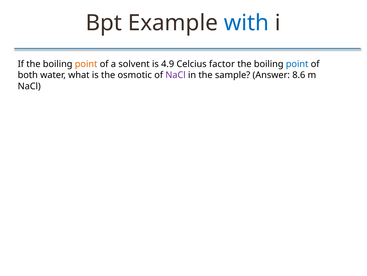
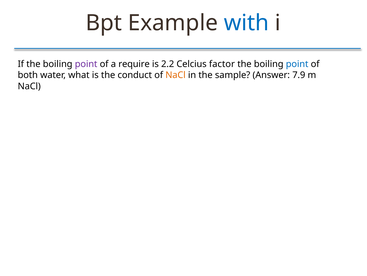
point at (86, 64) colour: orange -> purple
solvent: solvent -> require
4.9: 4.9 -> 2.2
osmotic: osmotic -> conduct
NaCl at (176, 75) colour: purple -> orange
8.6: 8.6 -> 7.9
